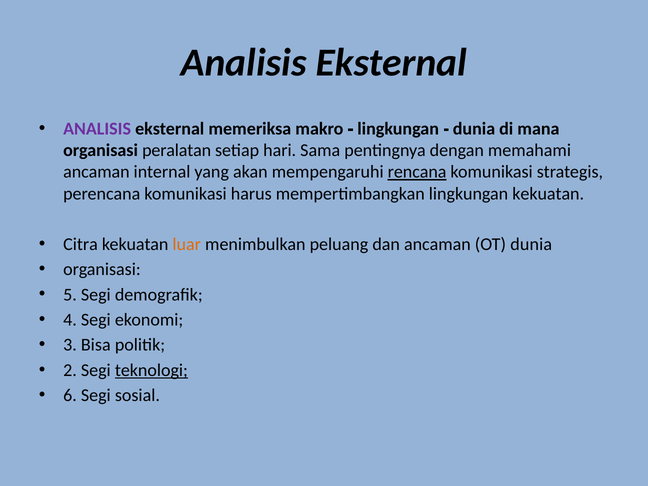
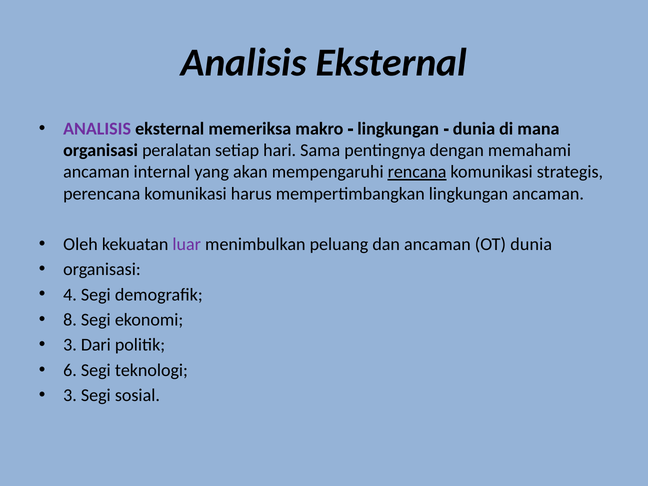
lingkungan kekuatan: kekuatan -> ancaman
Citra: Citra -> Oleh
luar colour: orange -> purple
5: 5 -> 4
4: 4 -> 8
Bisa: Bisa -> Dari
2: 2 -> 6
teknologi underline: present -> none
6 at (70, 395): 6 -> 3
